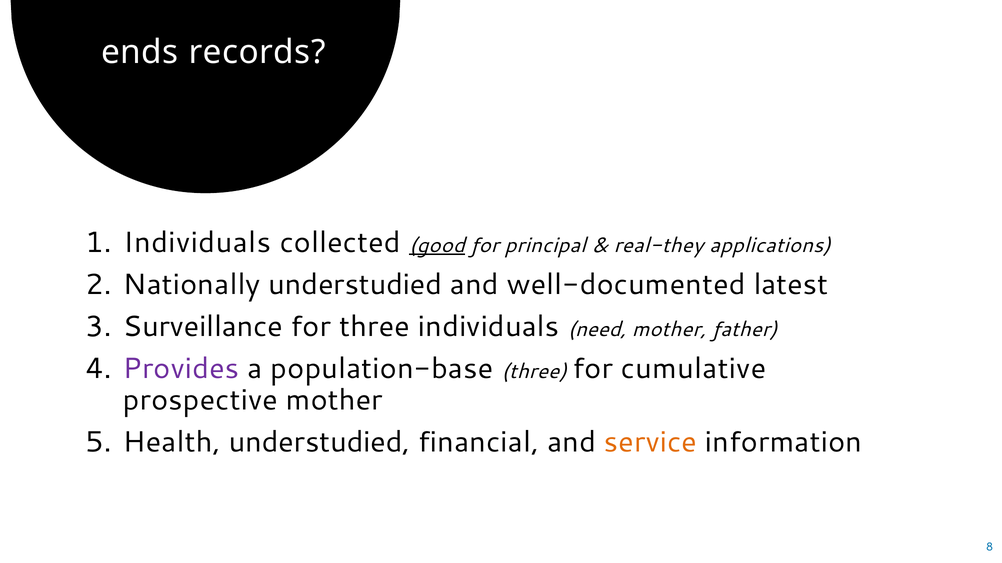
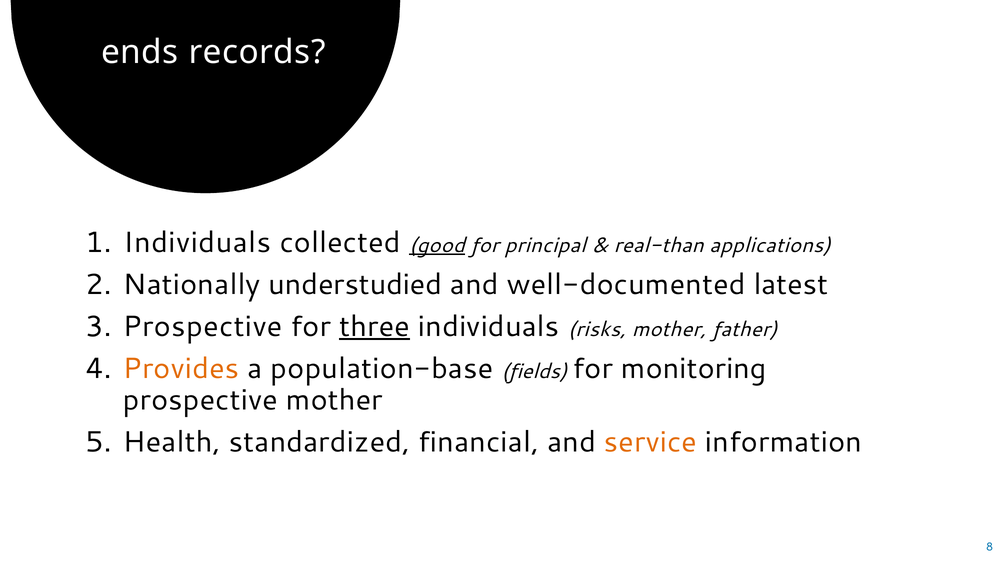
real-they: real-they -> real-than
Surveillance at (203, 327): Surveillance -> Prospective
three at (375, 327) underline: none -> present
need: need -> risks
Provides colour: purple -> orange
population-base three: three -> fields
cumulative: cumulative -> monitoring
Health understudied: understudied -> standardized
